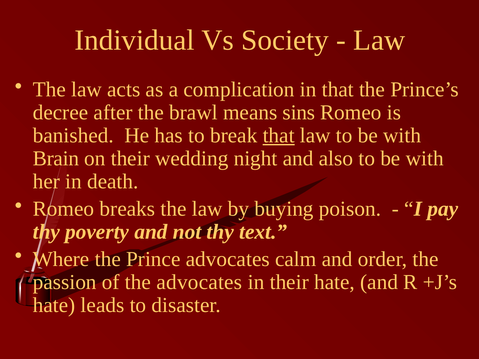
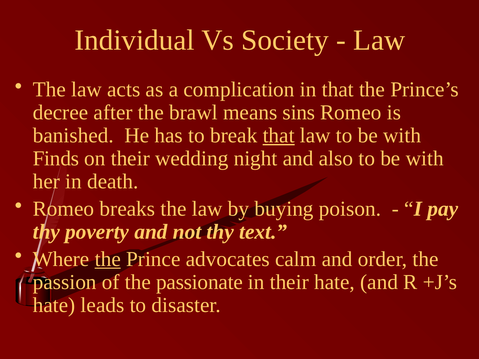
Brain: Brain -> Finds
the at (108, 259) underline: none -> present
the advocates: advocates -> passionate
